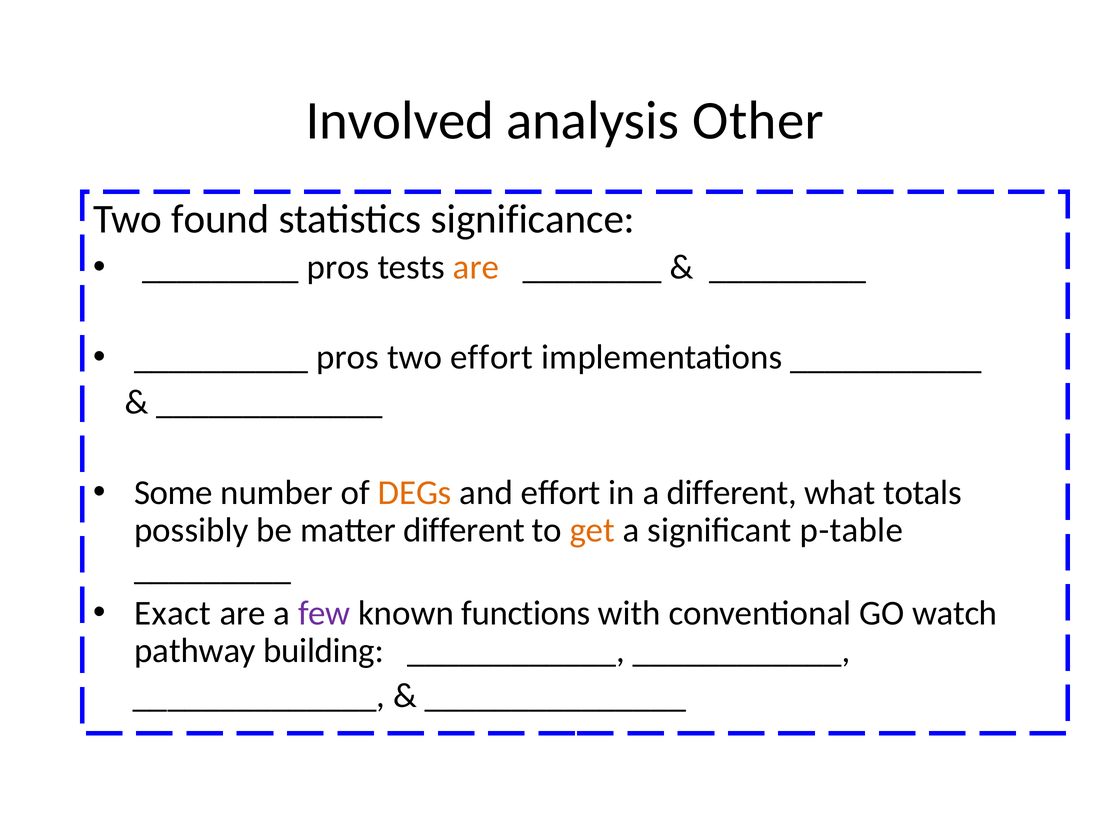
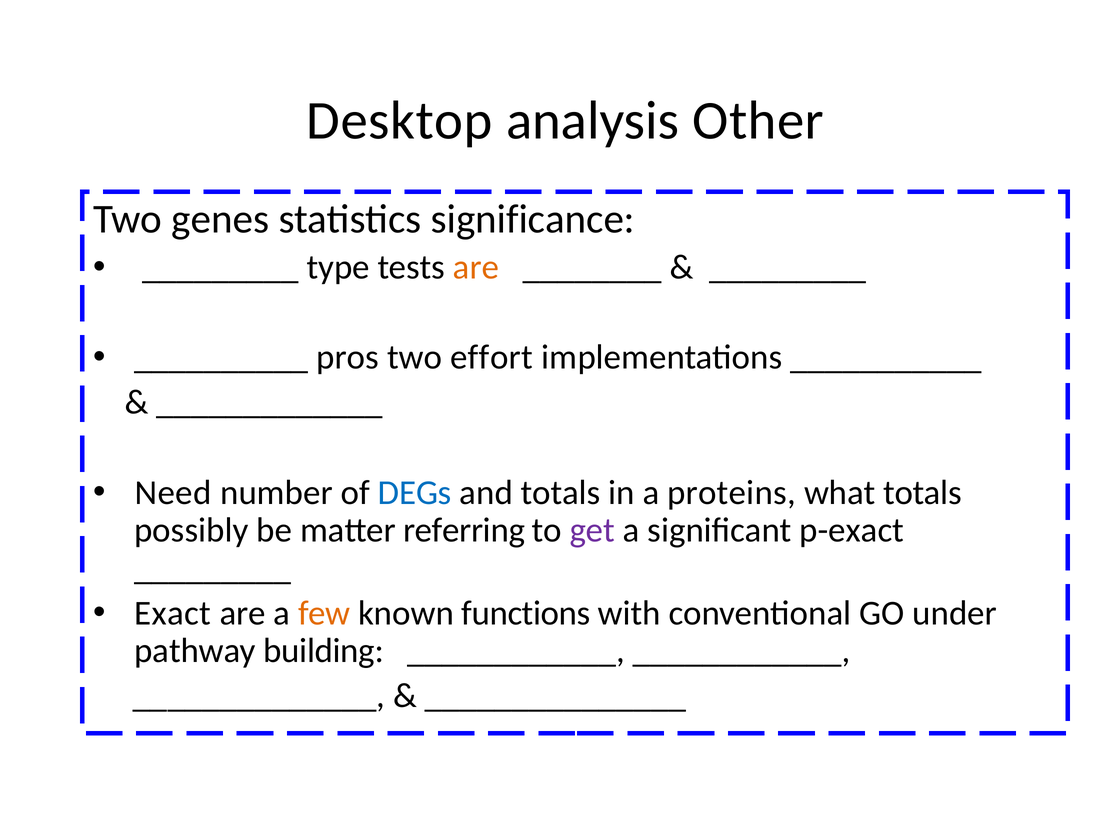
Involved: Involved -> Desktop
found: found -> genes
pros at (338, 267): pros -> type
Some: Some -> Need
DEGs colour: orange -> blue
and effort: effort -> totals
a different: different -> proteins
matter different: different -> referring
get colour: orange -> purple
p-table: p-table -> p-exact
few colour: purple -> orange
watch: watch -> under
